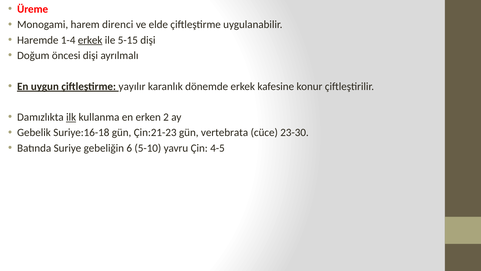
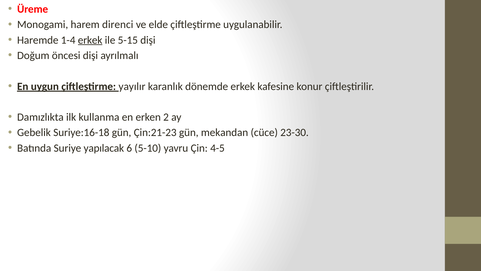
ilk underline: present -> none
vertebrata: vertebrata -> mekandan
gebeliğin: gebeliğin -> yapılacak
